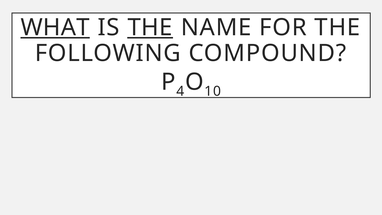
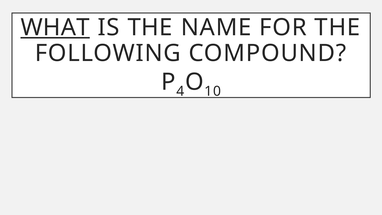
THE at (150, 28) underline: present -> none
